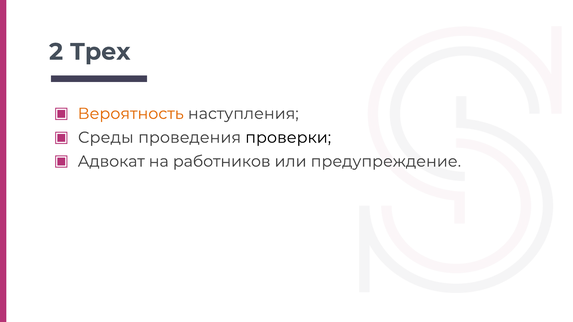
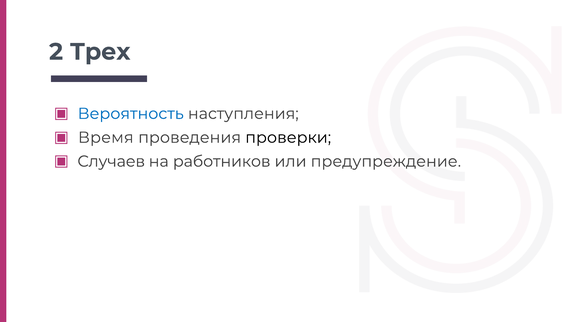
Вероятность colour: orange -> blue
Среды: Среды -> Время
Адвокат: Адвокат -> Случаев
